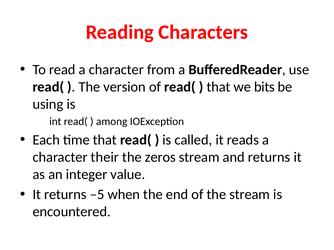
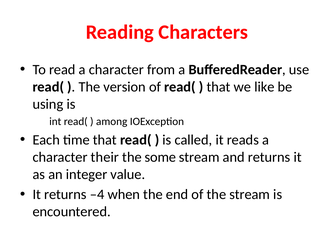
bits: bits -> like
zeros: zeros -> some
–5: –5 -> –4
